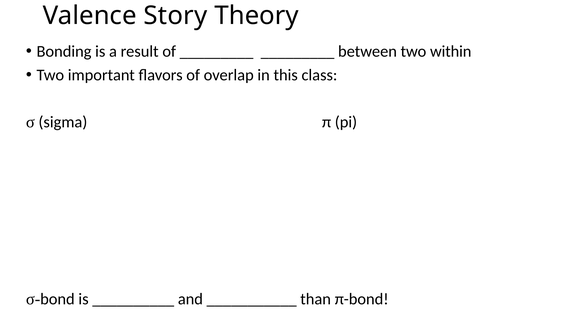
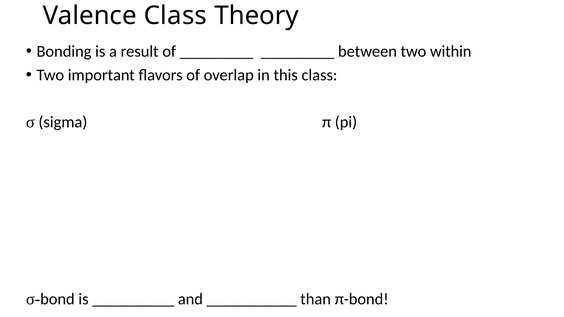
Valence Story: Story -> Class
